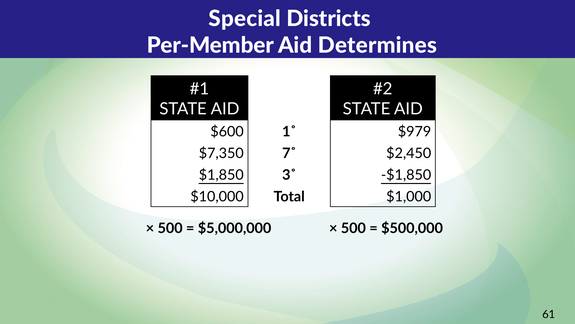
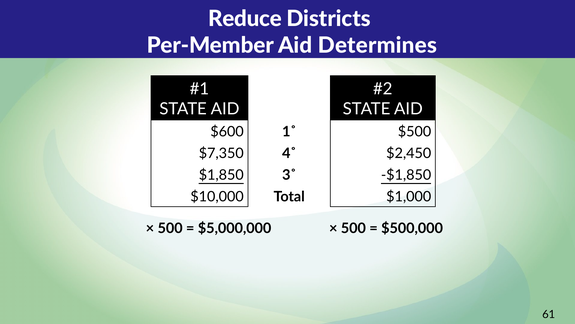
Special: Special -> Reduce
$979: $979 -> $500
7˚: 7˚ -> 4˚
